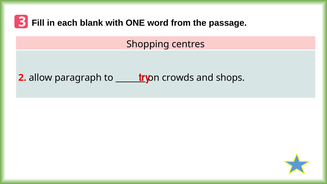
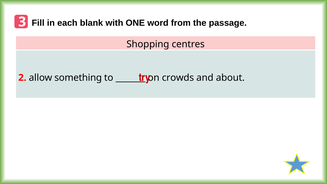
paragraph: paragraph -> something
shops: shops -> about
